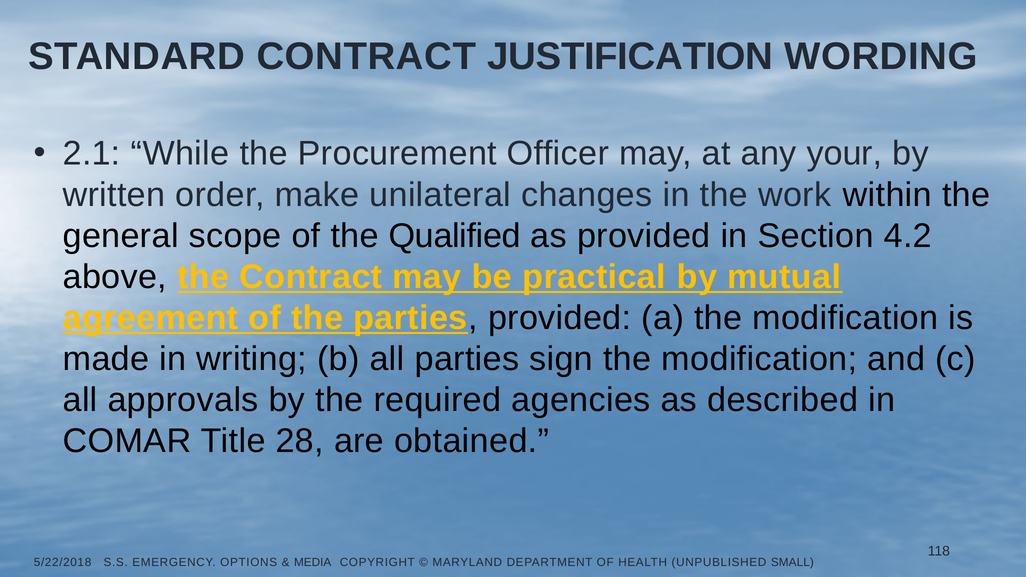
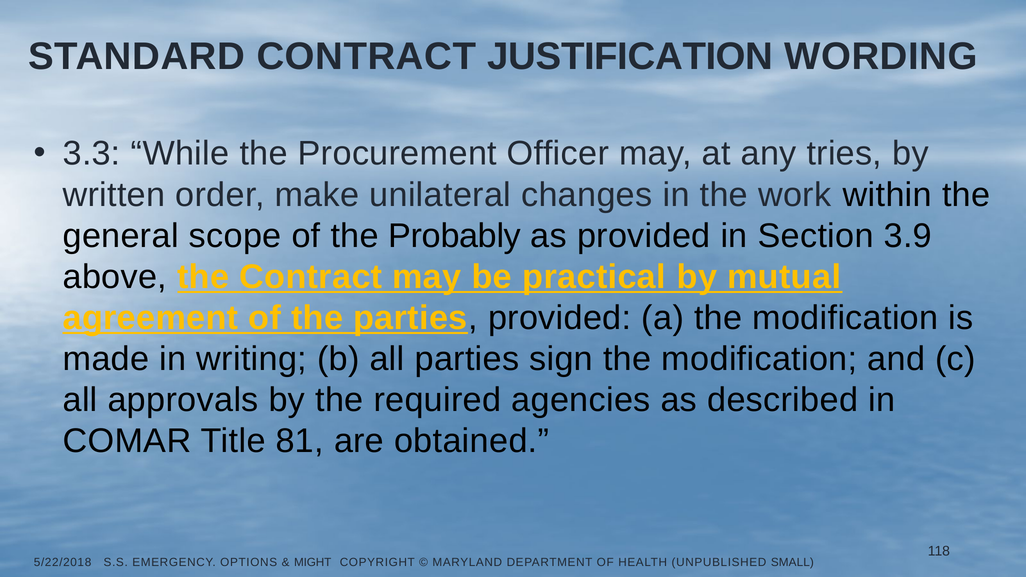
2.1: 2.1 -> 3.3
your: your -> tries
Qualified: Qualified -> Probably
4.2: 4.2 -> 3.9
28: 28 -> 81
MEDIA: MEDIA -> MIGHT
